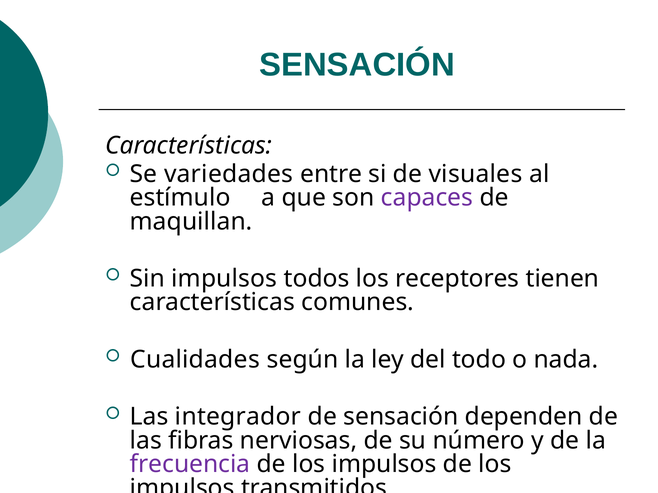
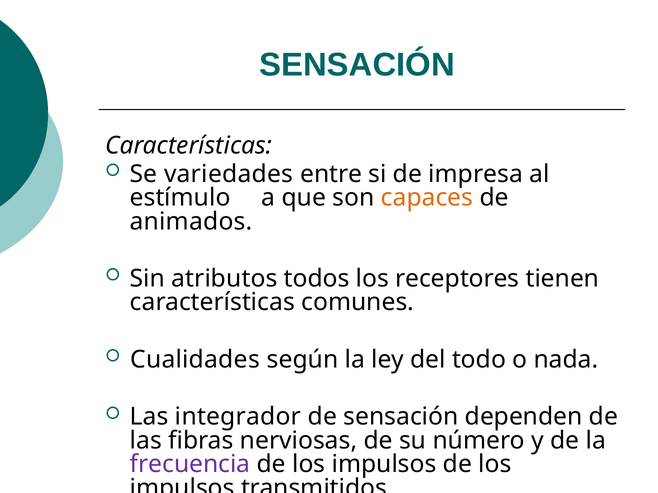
visuales: visuales -> impresa
capaces colour: purple -> orange
maquillan: maquillan -> animados
Sin impulsos: impulsos -> atributos
